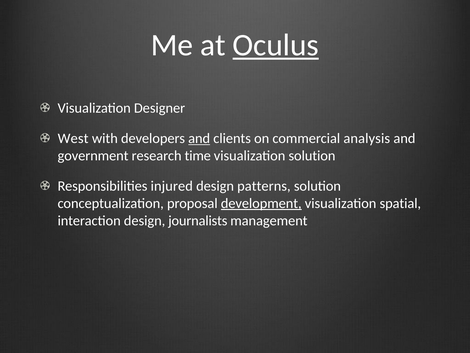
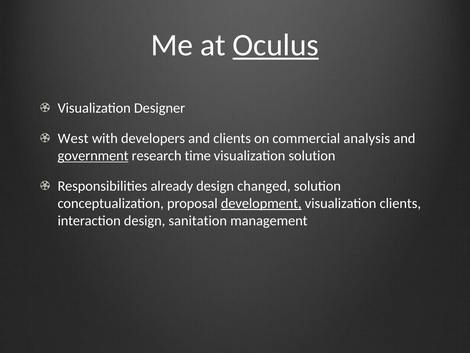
and at (199, 138) underline: present -> none
government underline: none -> present
injured: injured -> already
patterns: patterns -> changed
visualization spatial: spatial -> clients
journalists: journalists -> sanitation
